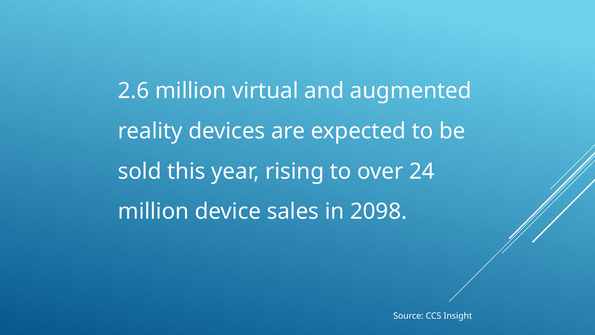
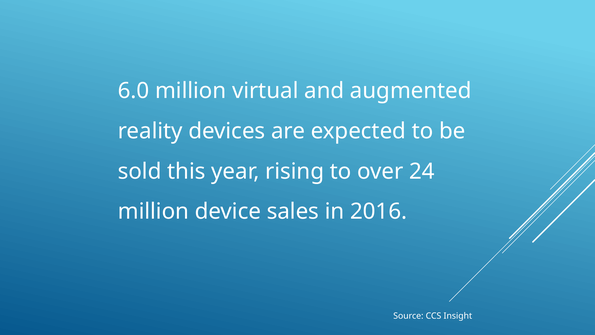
2.6: 2.6 -> 6.0
2098: 2098 -> 2016
